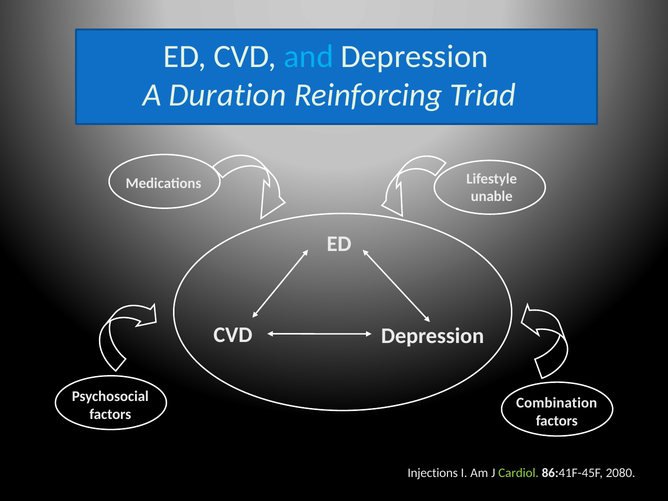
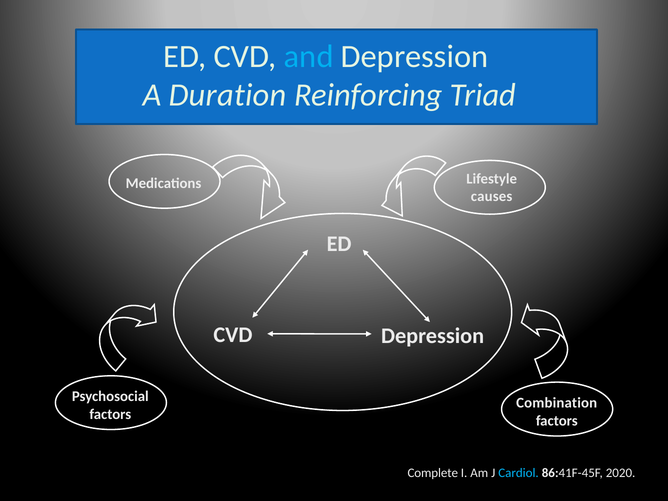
unable: unable -> causes
Injections: Injections -> Complete
Cardiol colour: light green -> light blue
2080: 2080 -> 2020
